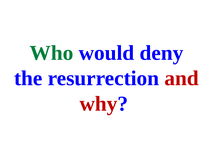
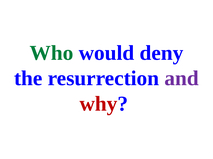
and colour: red -> purple
